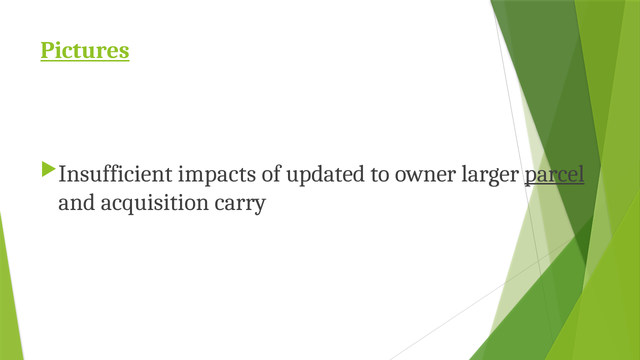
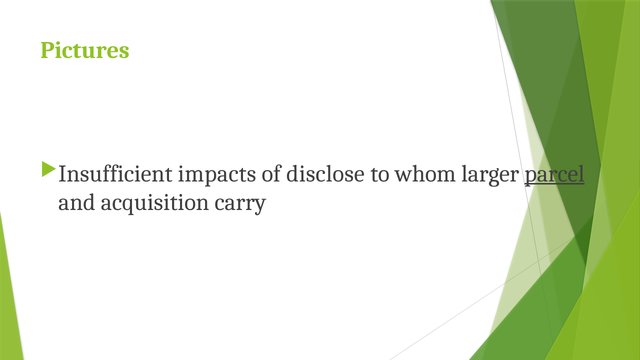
Pictures underline: present -> none
updated: updated -> disclose
owner: owner -> whom
